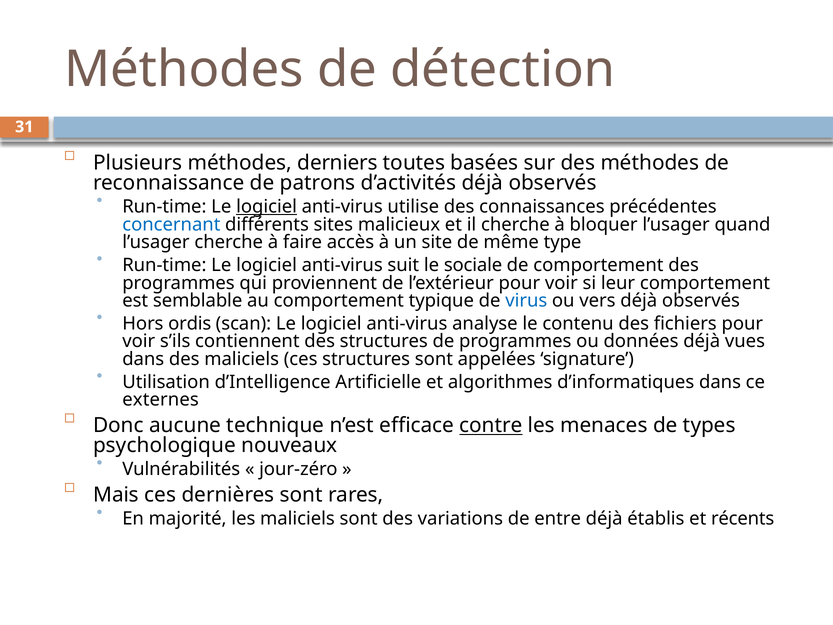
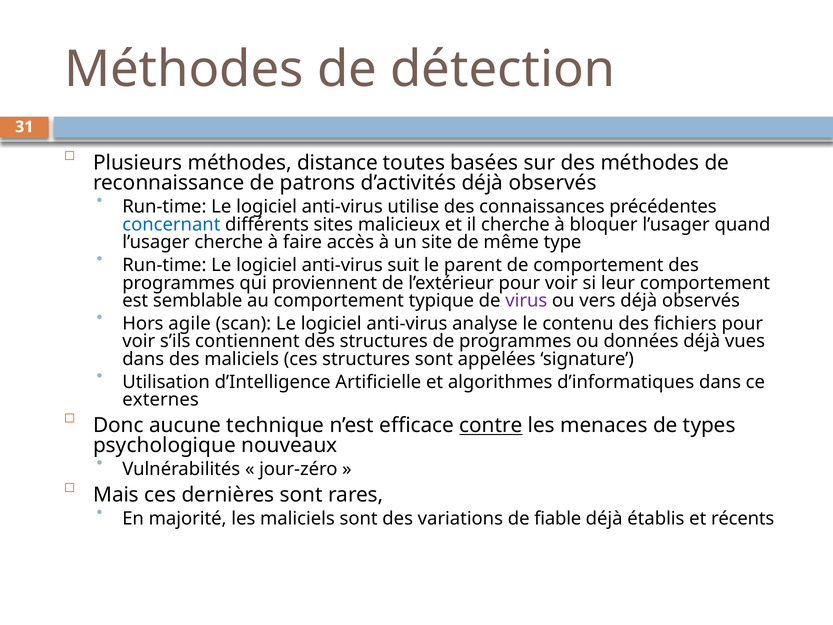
derniers: derniers -> distance
logiciel at (267, 207) underline: present -> none
sociale: sociale -> parent
virus colour: blue -> purple
ordis: ordis -> agile
entre: entre -> fiable
